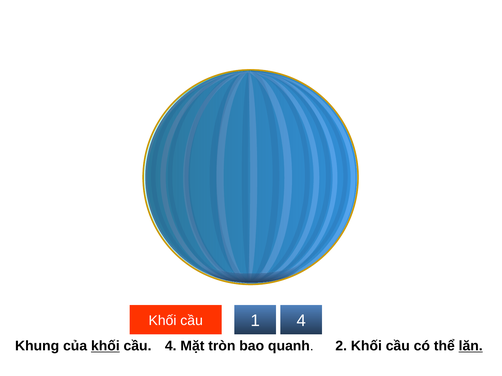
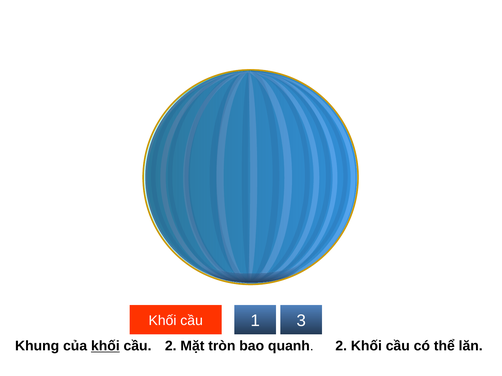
1 4: 4 -> 3
cầu 4: 4 -> 2
lăn underline: present -> none
